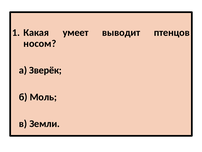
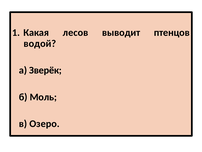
умеет: умеет -> лесов
носом: носом -> водой
Земли: Земли -> Озеро
